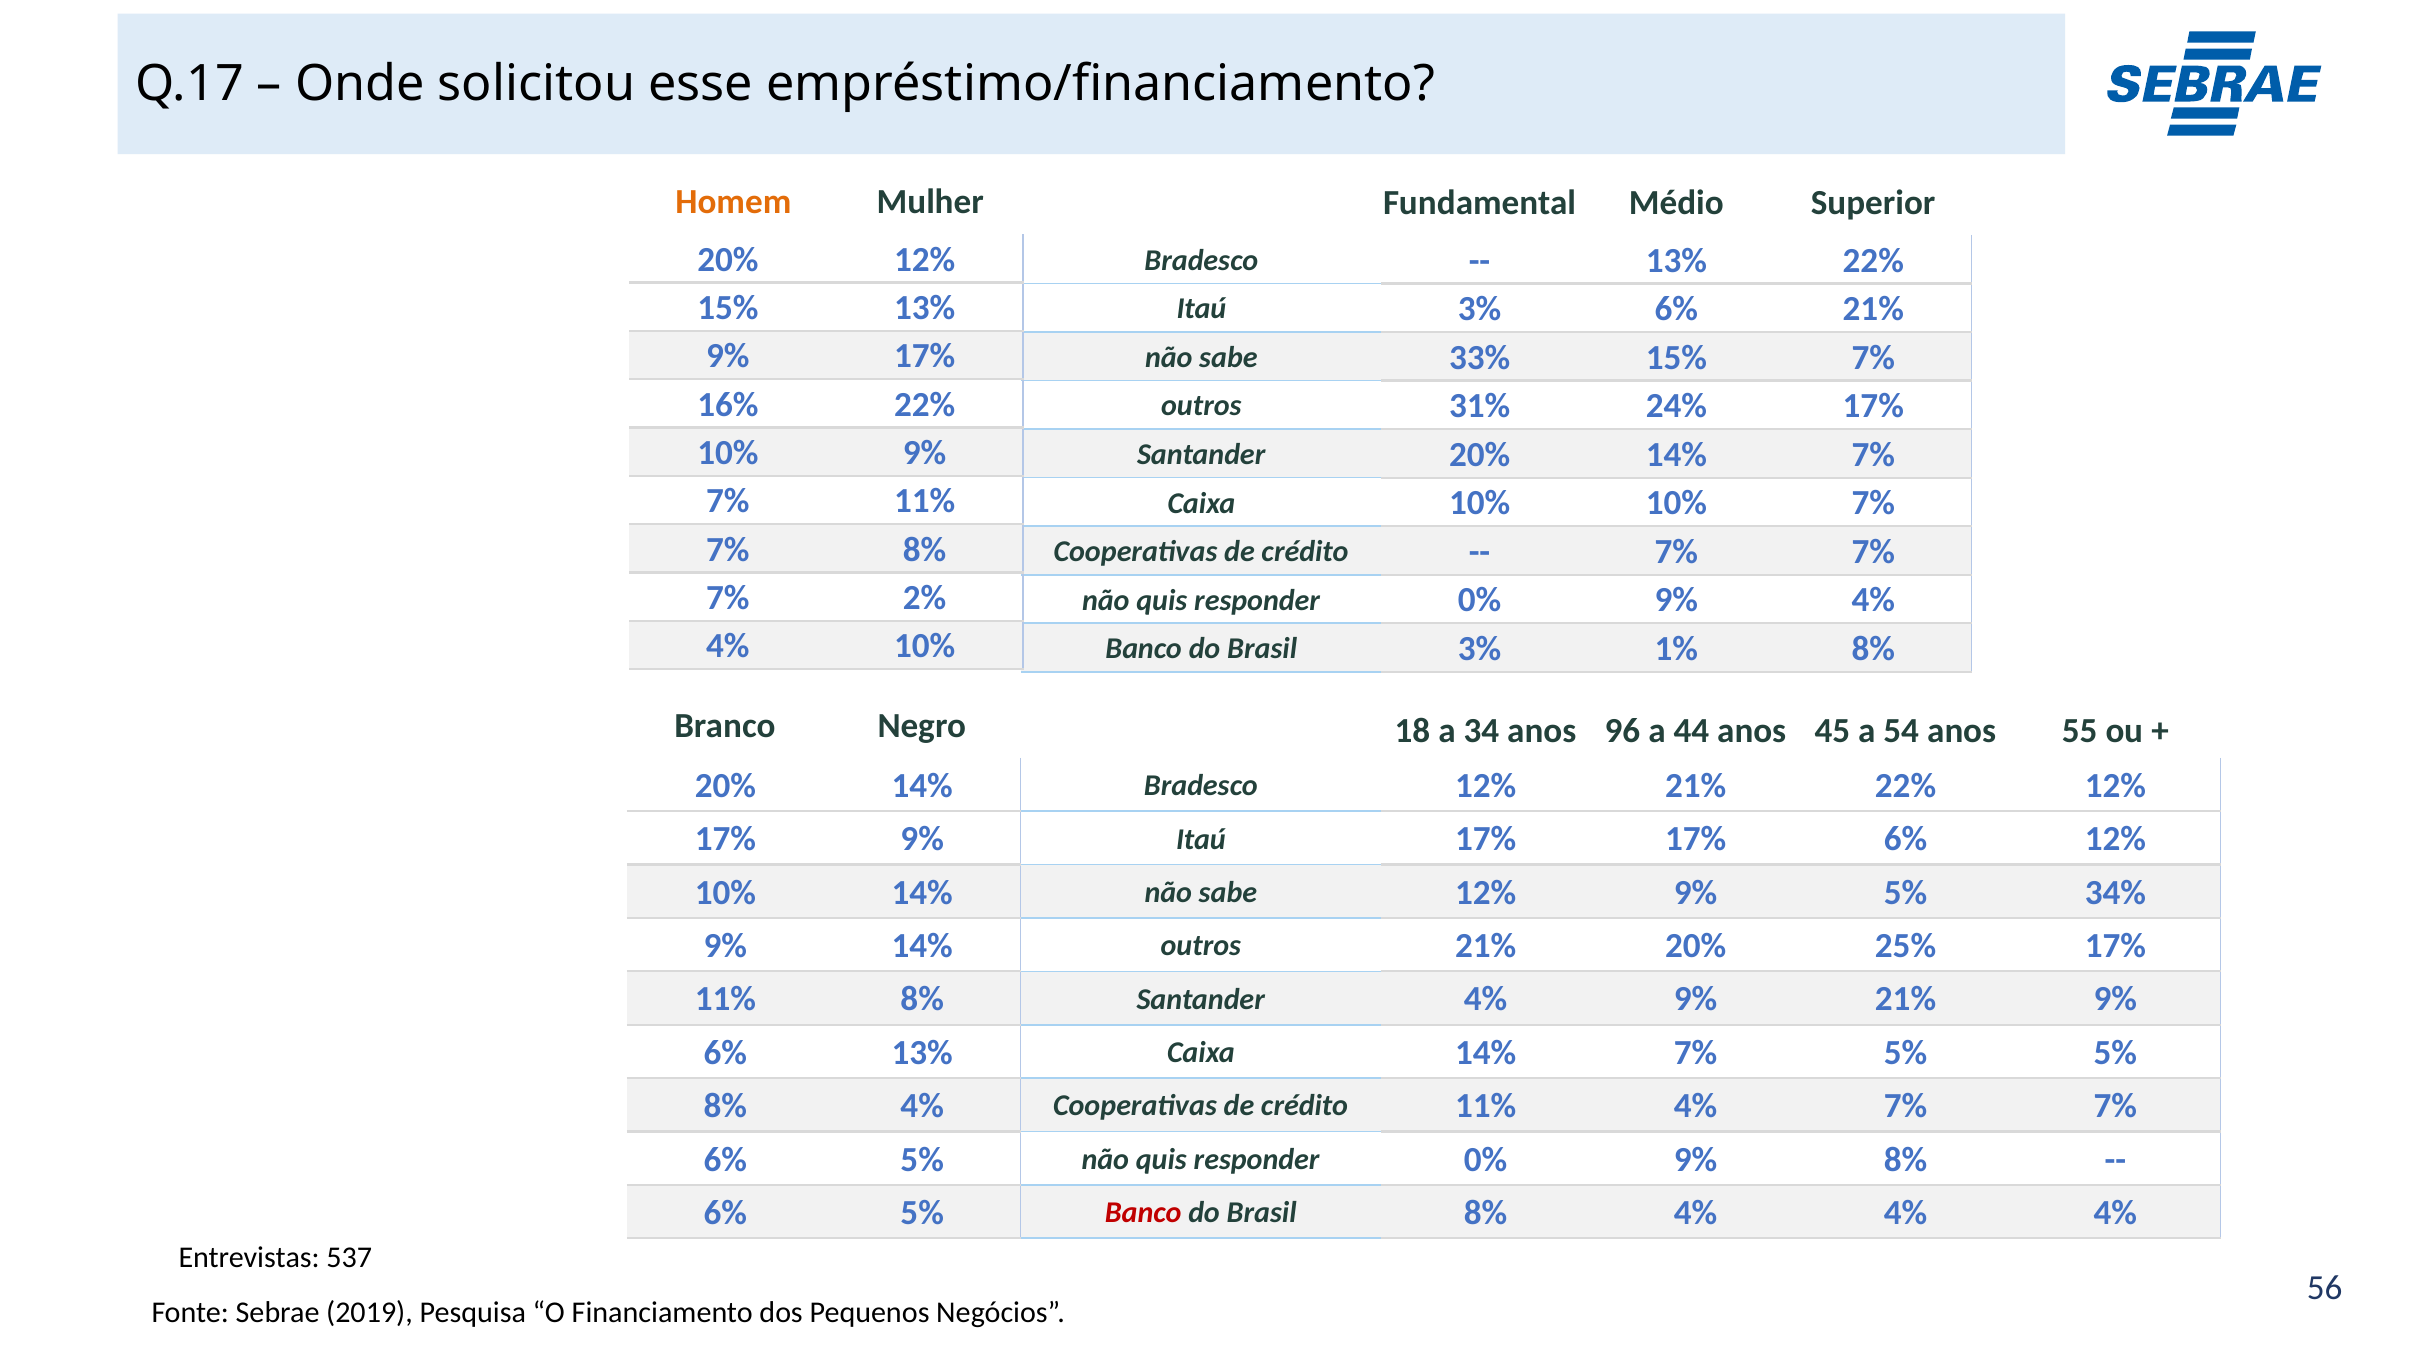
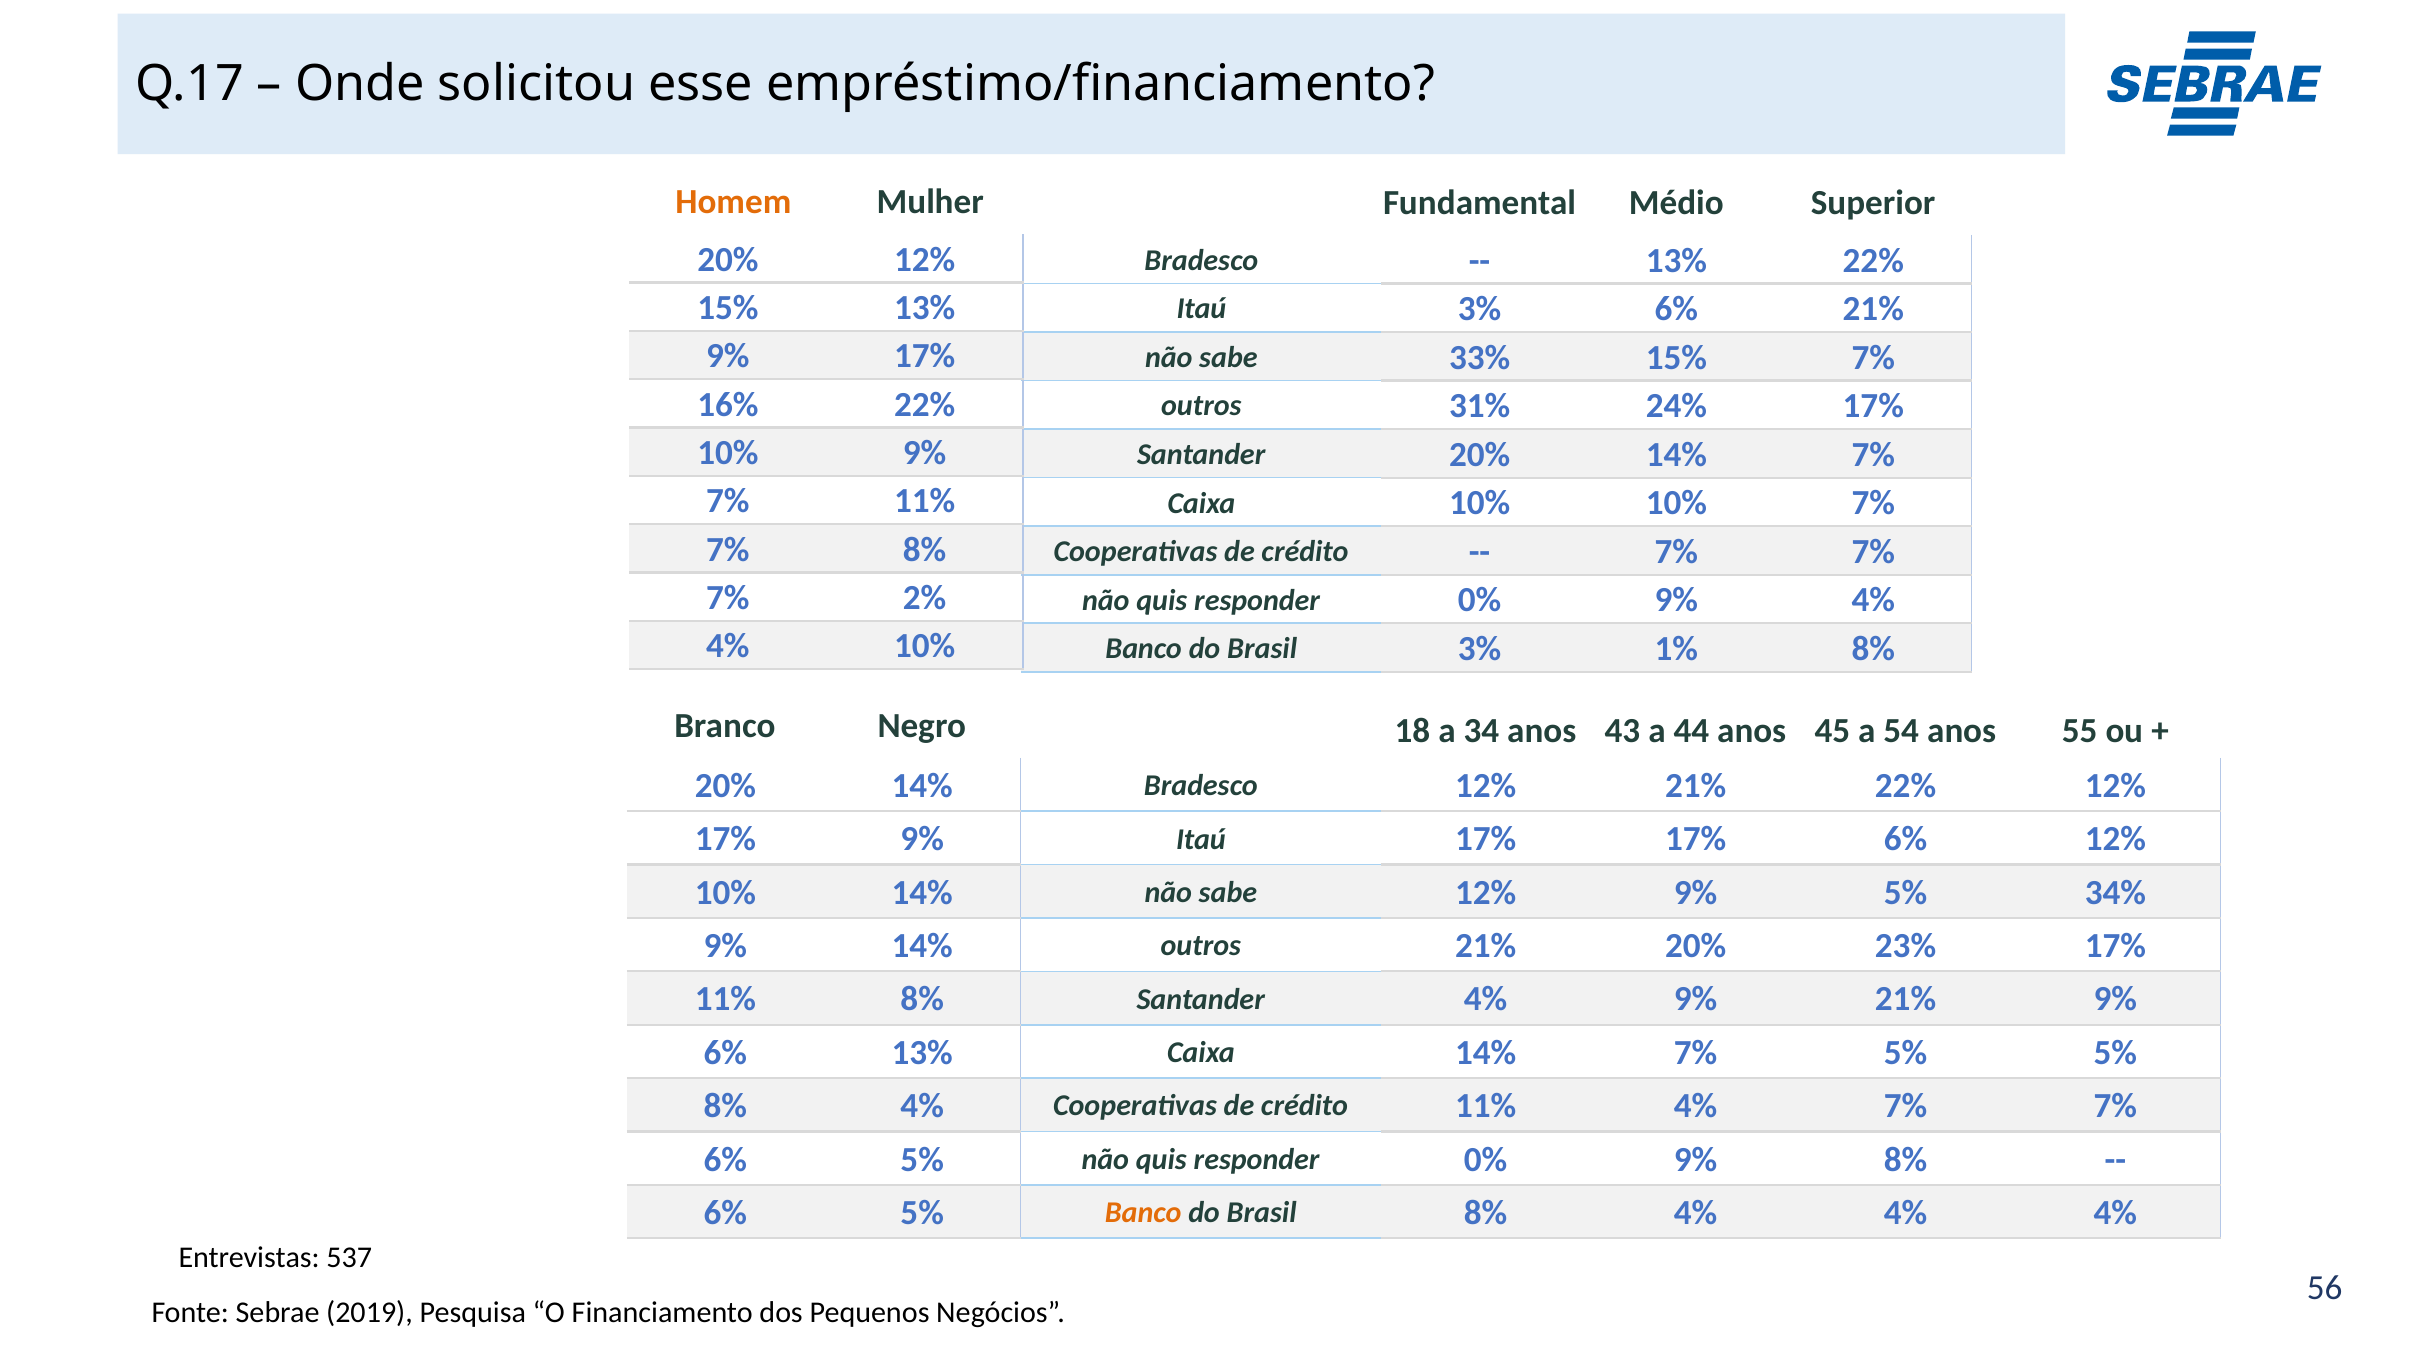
96: 96 -> 43
25%: 25% -> 23%
Banco at (1143, 1212) colour: red -> orange
